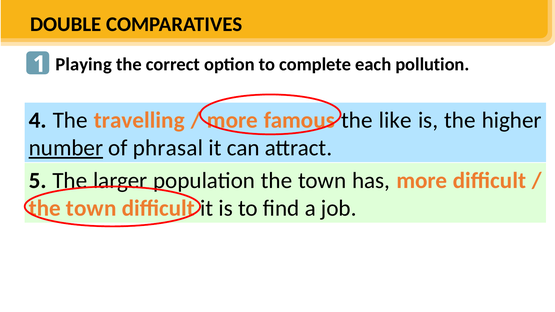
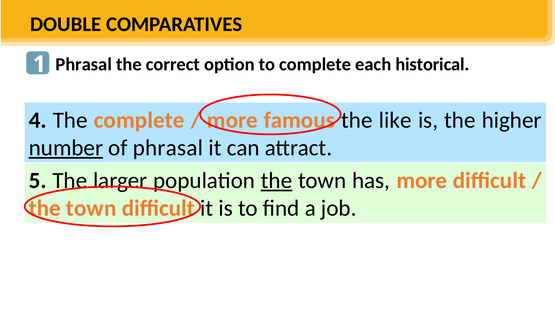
Playing at (84, 64): Playing -> Phrasal
pollution: pollution -> historical
The travelling: travelling -> complete
the at (276, 181) underline: none -> present
